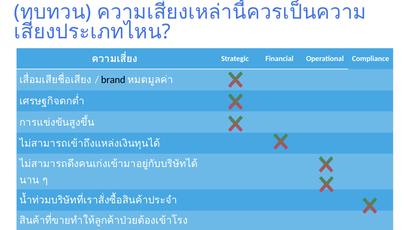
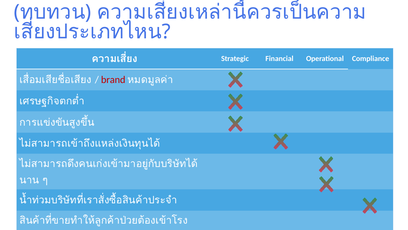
brand colour: black -> red
